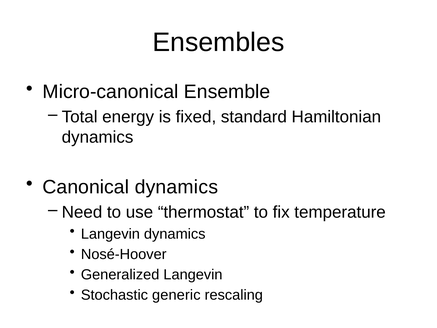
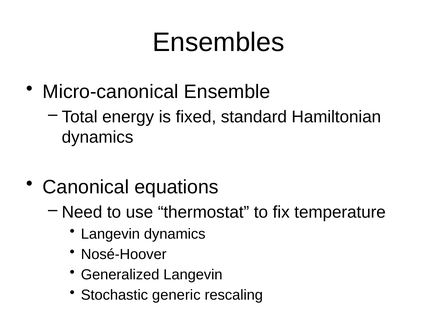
Canonical dynamics: dynamics -> equations
